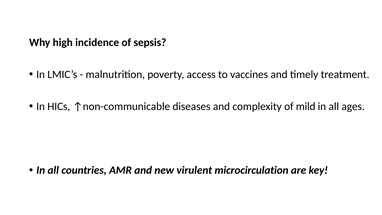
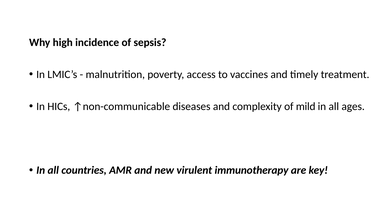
microcirculation: microcirculation -> immunotherapy
